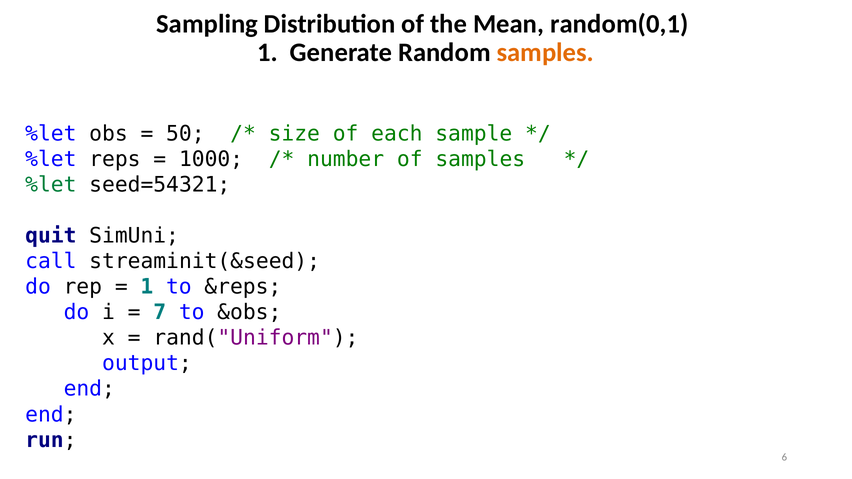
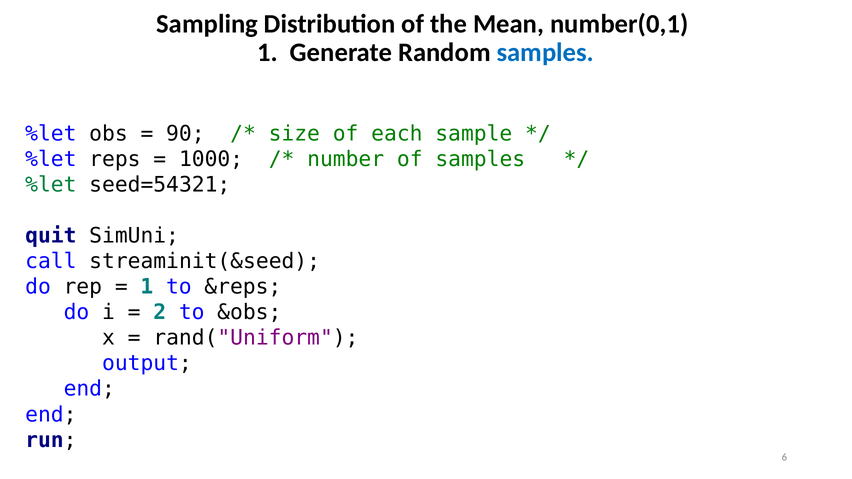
random(0,1: random(0,1 -> number(0,1
samples at (545, 53) colour: orange -> blue
50: 50 -> 90
7: 7 -> 2
